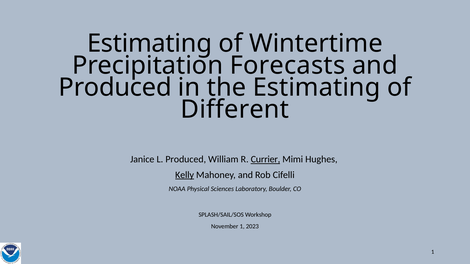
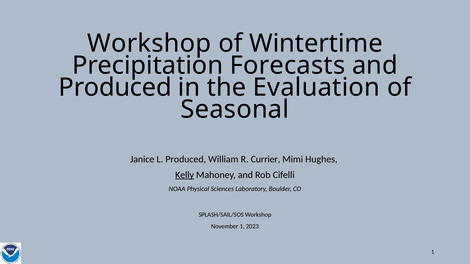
Estimating at (150, 44): Estimating -> Workshop
the Estimating: Estimating -> Evaluation
Different: Different -> Seasonal
Currier underline: present -> none
